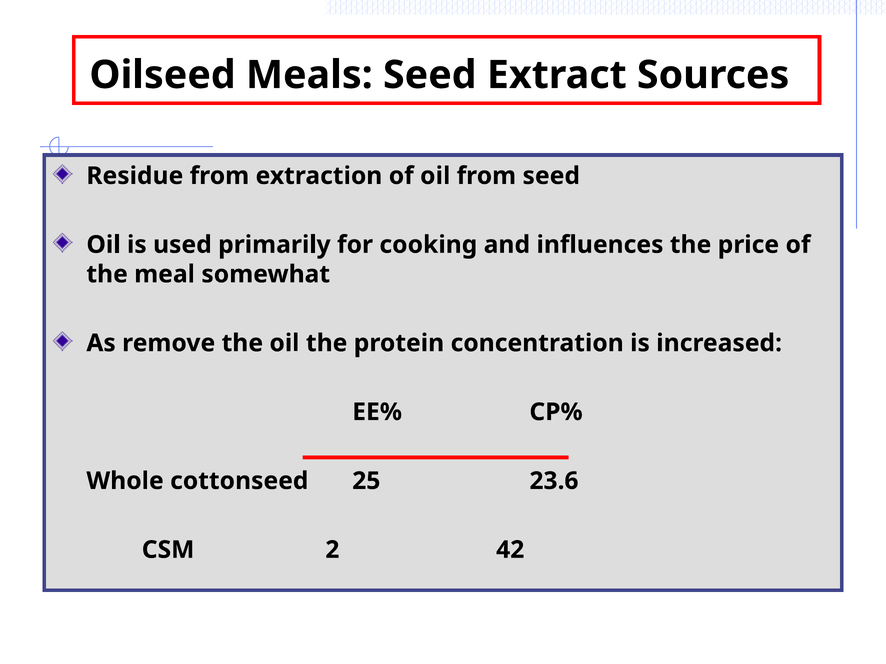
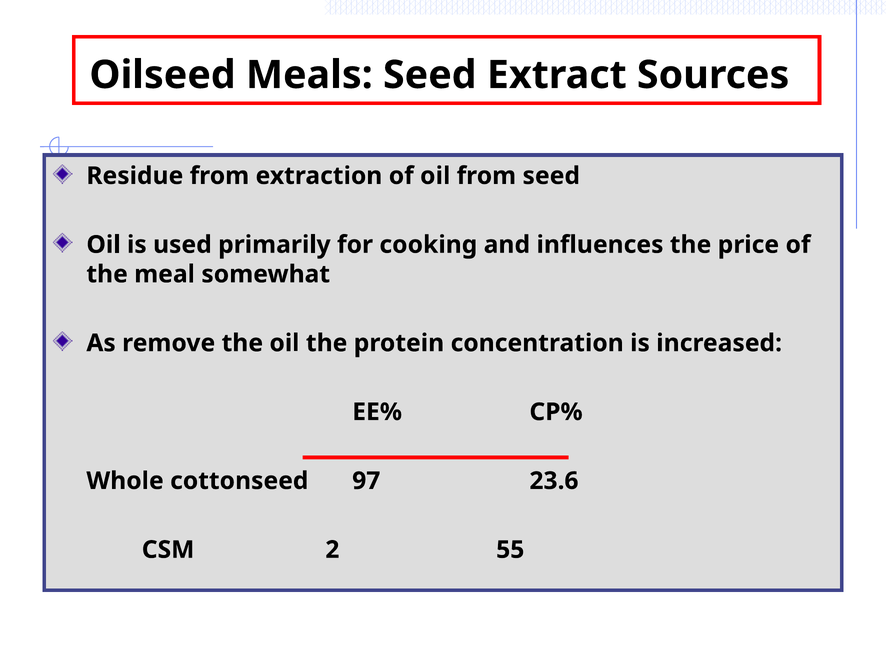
25: 25 -> 97
42: 42 -> 55
